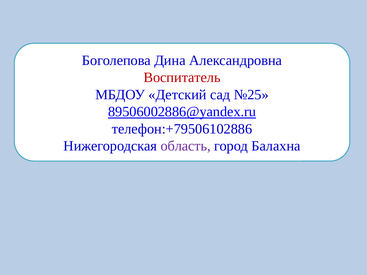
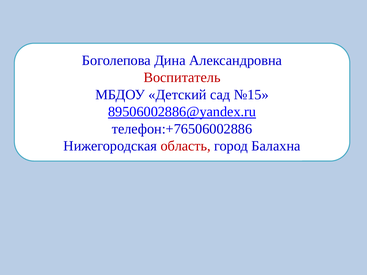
№25: №25 -> №15
телефон:+79506102886: телефон:+79506102886 -> телефон:+76506002886
область colour: purple -> red
